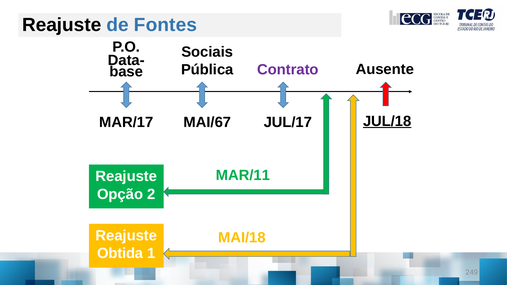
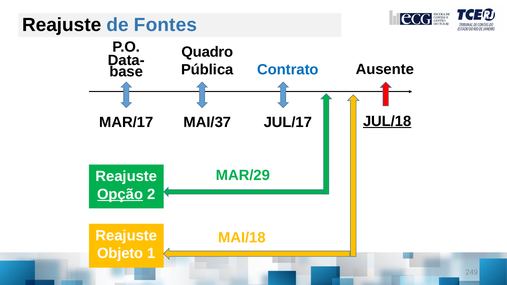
Sociais: Sociais -> Quadro
Contrato colour: purple -> blue
MAI/67: MAI/67 -> MAI/37
MAR/11: MAR/11 -> MAR/29
Opção underline: none -> present
Obtida: Obtida -> Objeto
